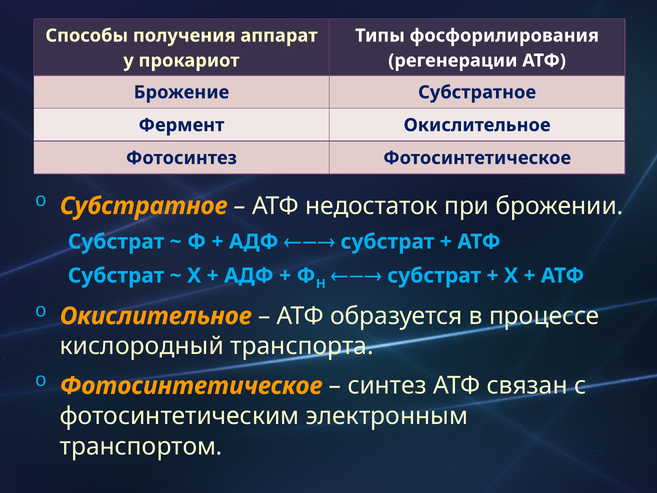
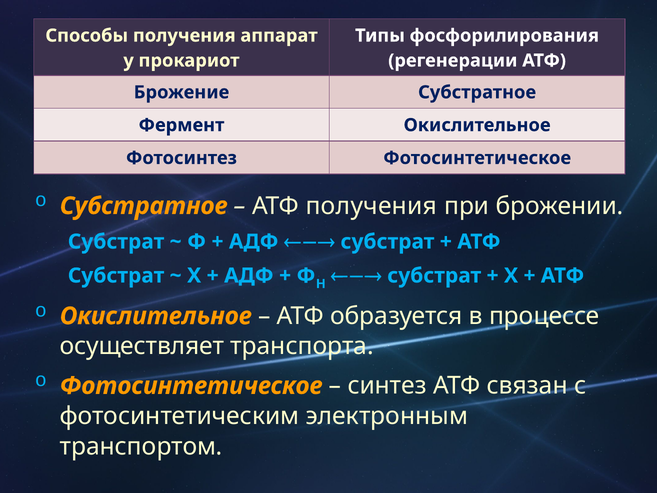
АТФ недостаток: недостаток -> получения
кислородный: кислородный -> осуществляет
